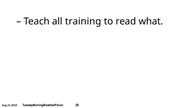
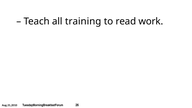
what: what -> work
